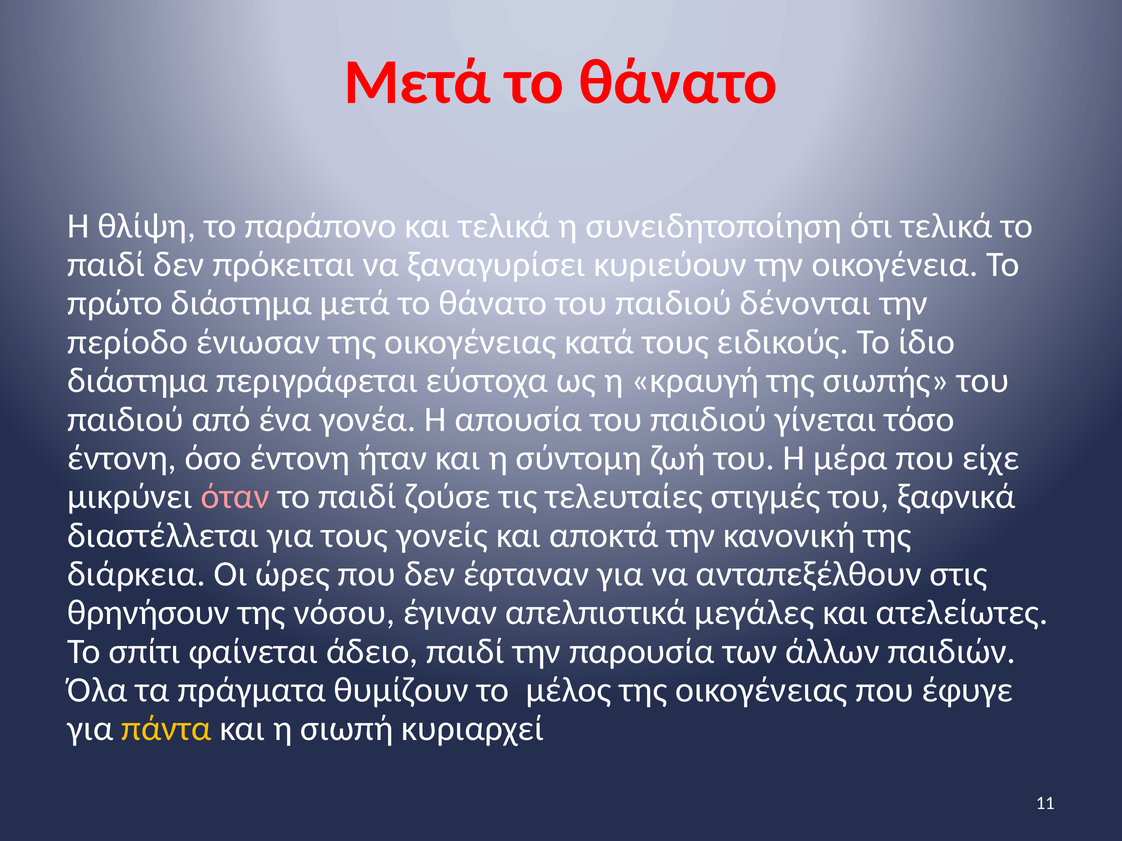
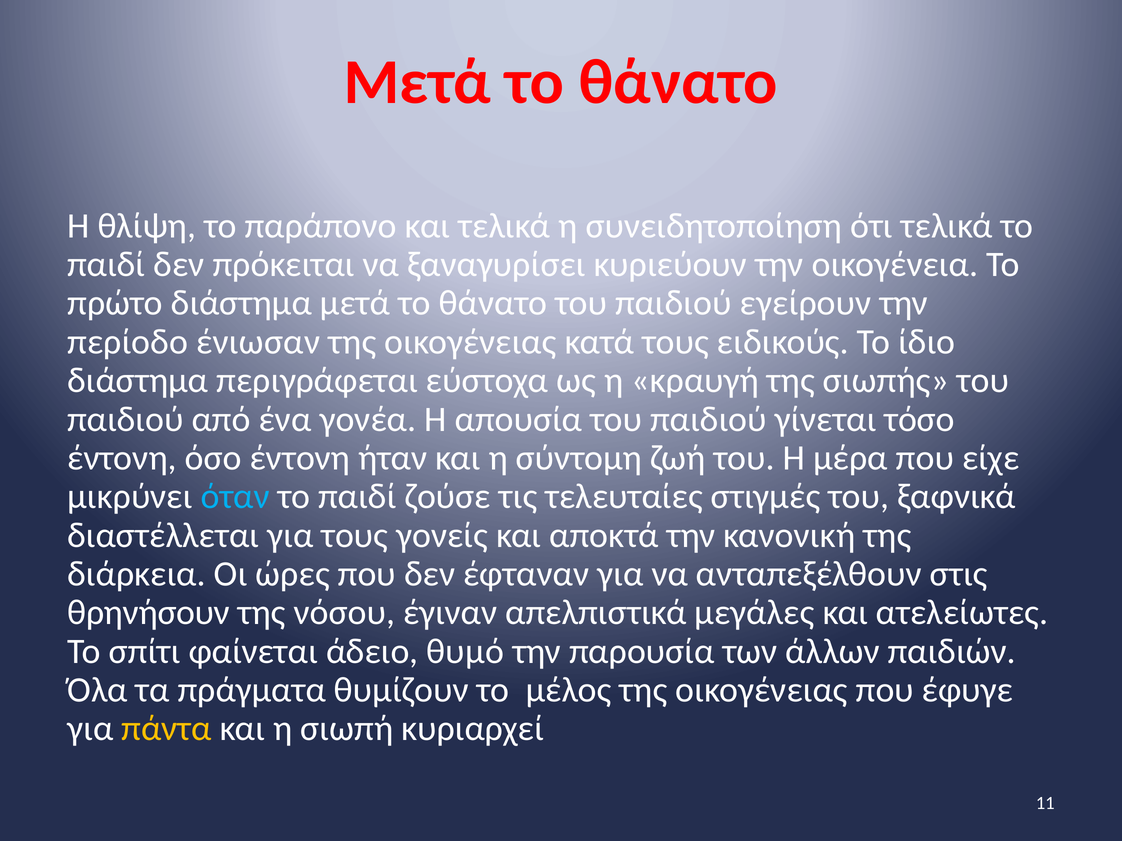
δένονται: δένονται -> εγείρουν
όταν colour: pink -> light blue
άδειο παιδί: παιδί -> θυμό
